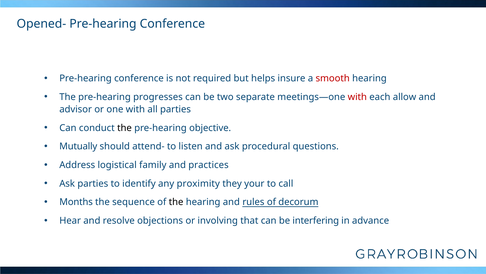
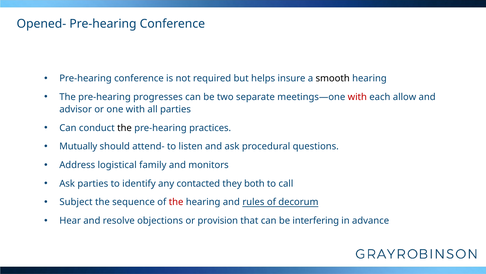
smooth colour: red -> black
objective: objective -> practices
practices: practices -> monitors
proximity: proximity -> contacted
your: your -> both
Months: Months -> Subject
the at (176, 202) colour: black -> red
involving: involving -> provision
